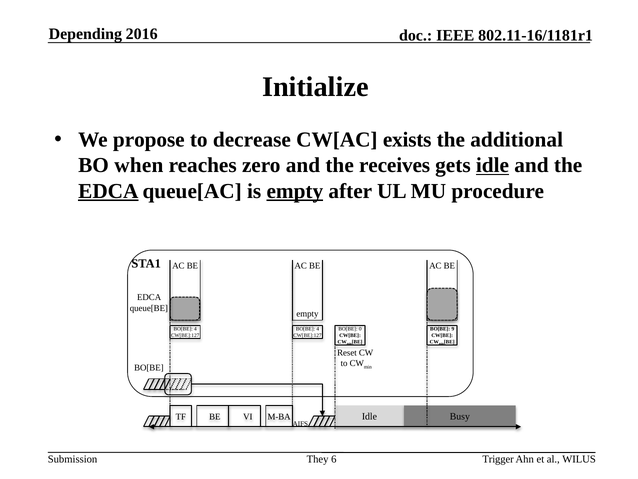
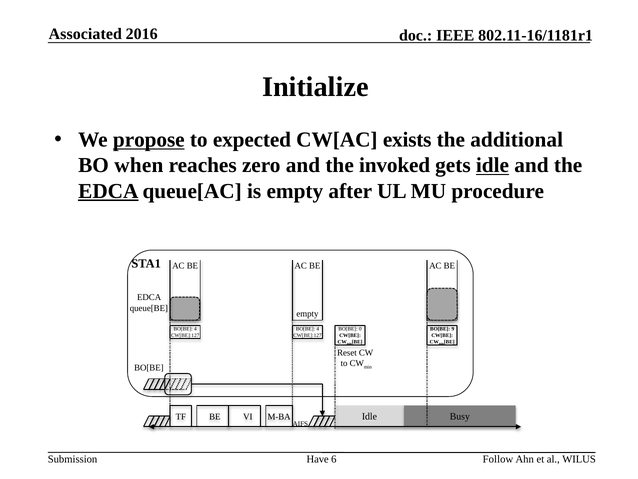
Depending: Depending -> Associated
propose underline: none -> present
decrease: decrease -> expected
receives: receives -> invoked
empty at (295, 191) underline: present -> none
They: They -> Have
Trigger: Trigger -> Follow
